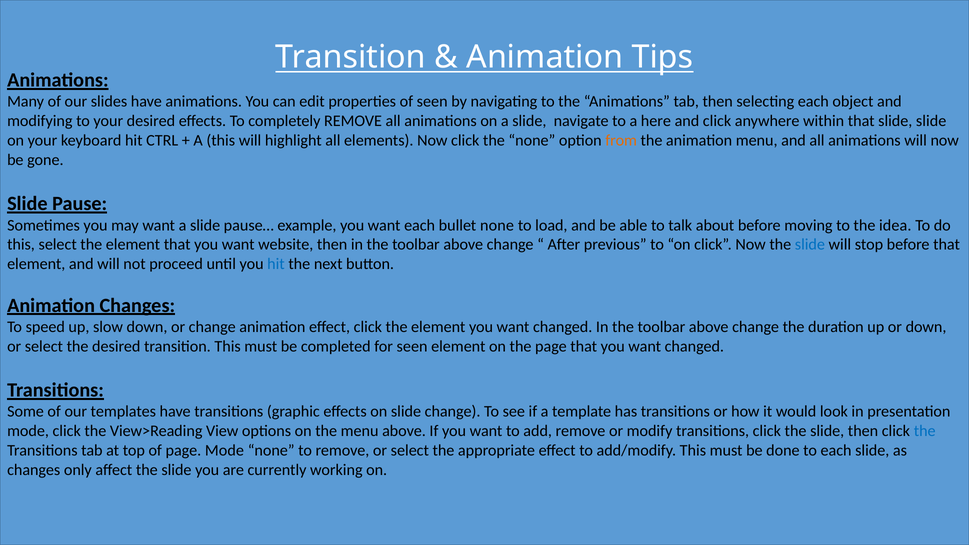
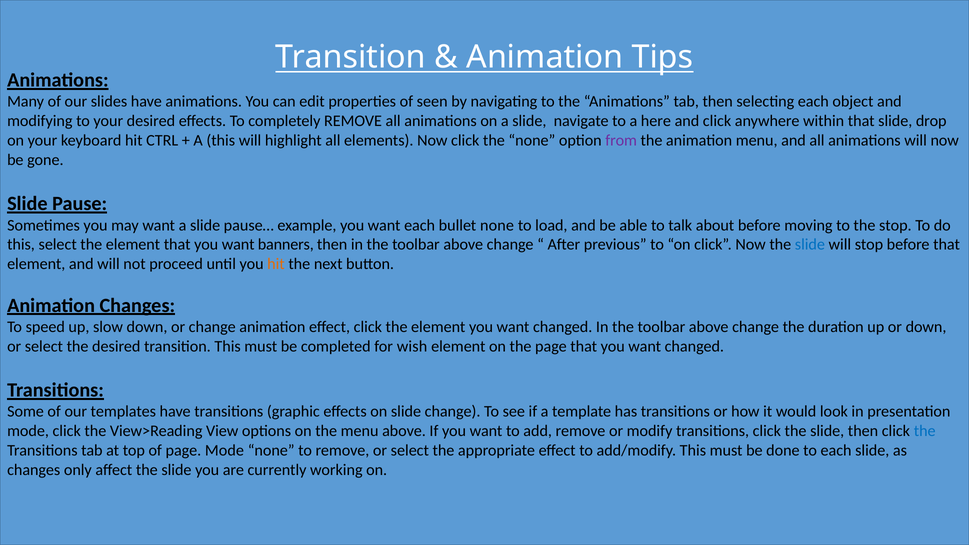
slide slide: slide -> drop
from colour: orange -> purple
the idea: idea -> stop
website: website -> banners
hit at (276, 264) colour: blue -> orange
for seen: seen -> wish
